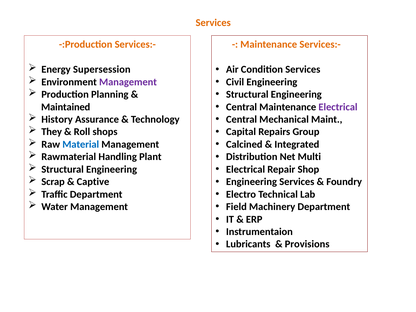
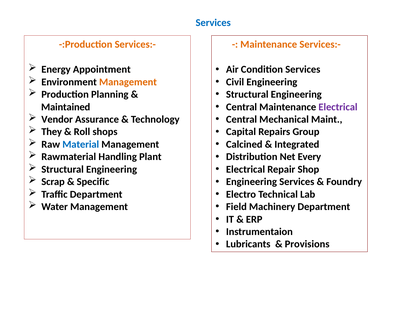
Services at (213, 23) colour: orange -> blue
Supersession: Supersession -> Appointment
Management at (128, 82) colour: purple -> orange
History: History -> Vendor
Multi: Multi -> Every
Captive: Captive -> Specific
